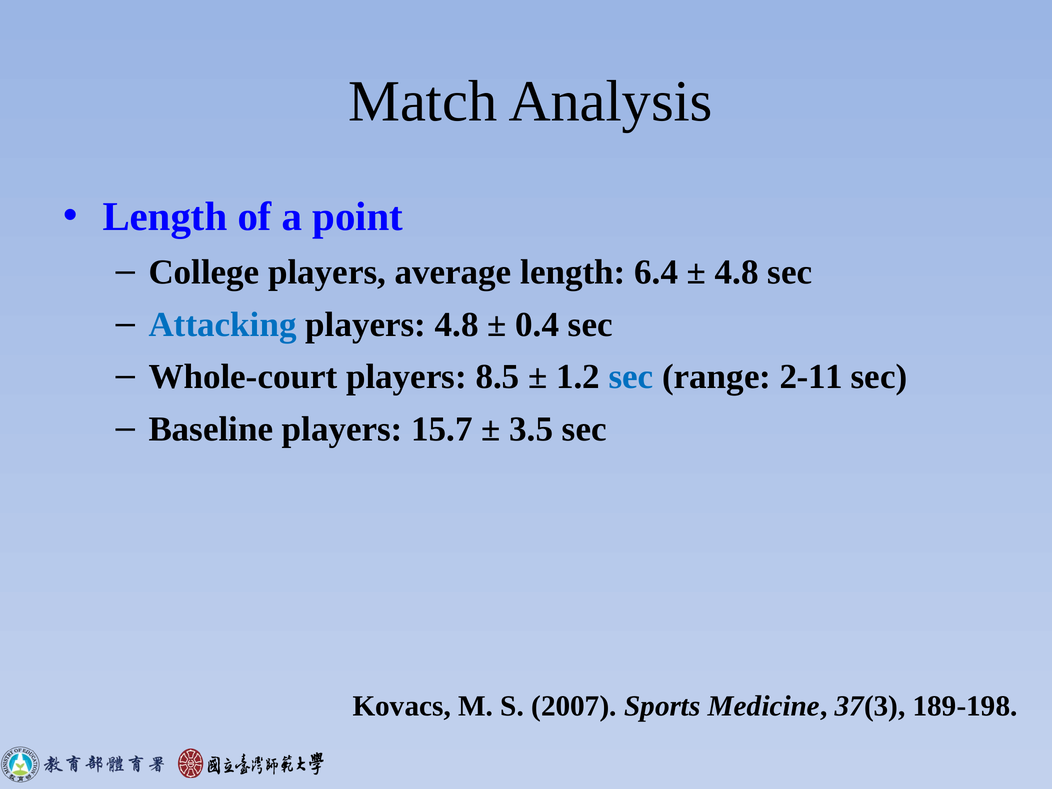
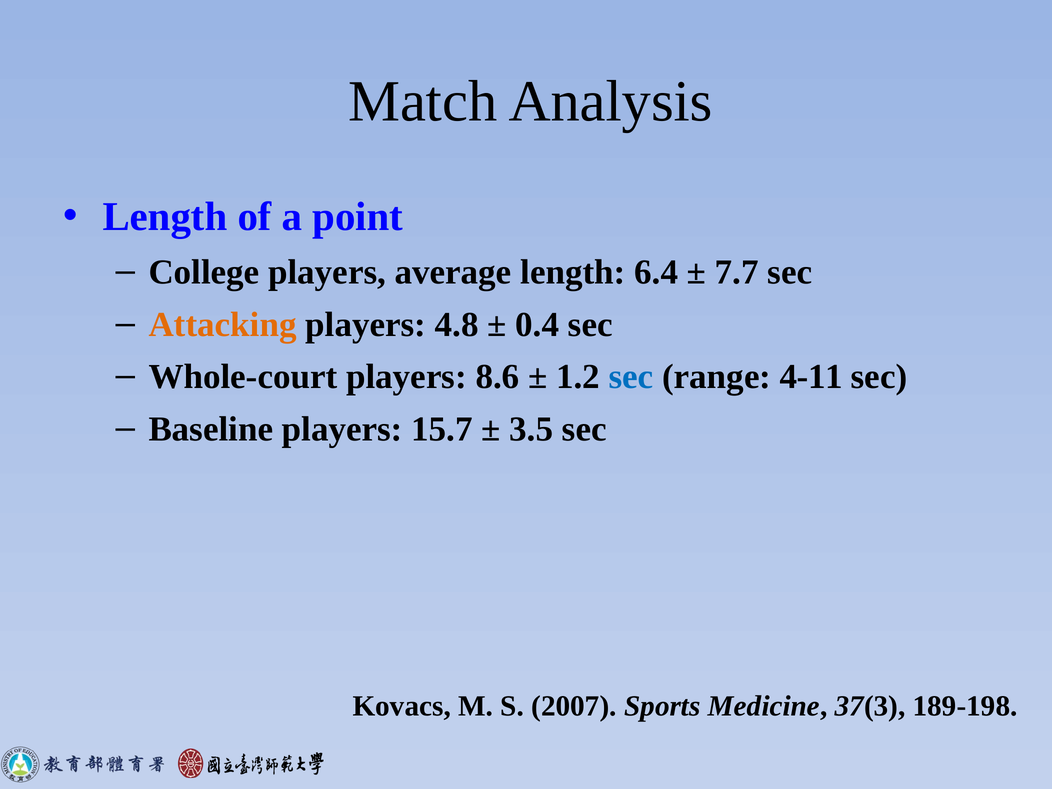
4.8 at (737, 272): 4.8 -> 7.7
Attacking colour: blue -> orange
8.5: 8.5 -> 8.6
2-11: 2-11 -> 4-11
